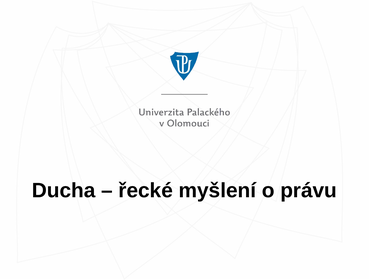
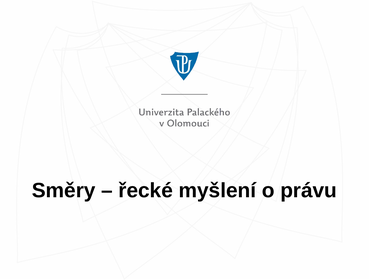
Ducha: Ducha -> Směry
